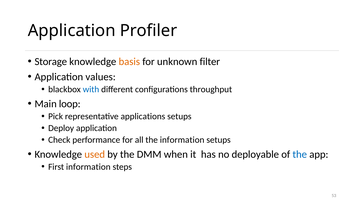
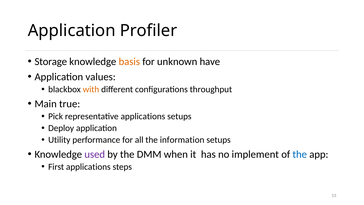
filter: filter -> have
with colour: blue -> orange
loop: loop -> true
Check: Check -> Utility
used colour: orange -> purple
deployable: deployable -> implement
First information: information -> applications
